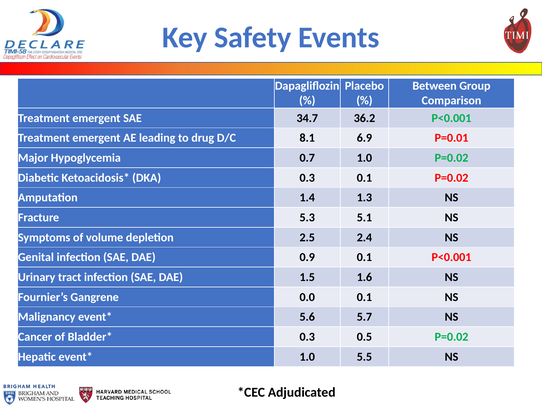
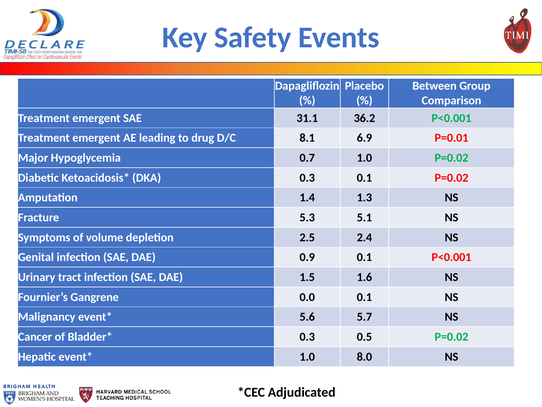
34.7: 34.7 -> 31.1
5.5: 5.5 -> 8.0
